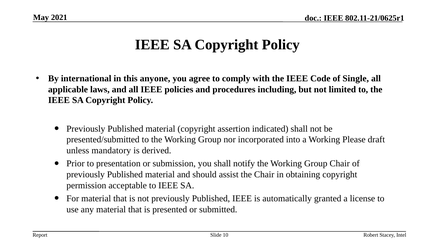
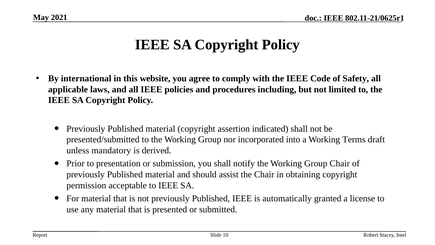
anyone: anyone -> website
Single: Single -> Safety
Please: Please -> Terms
